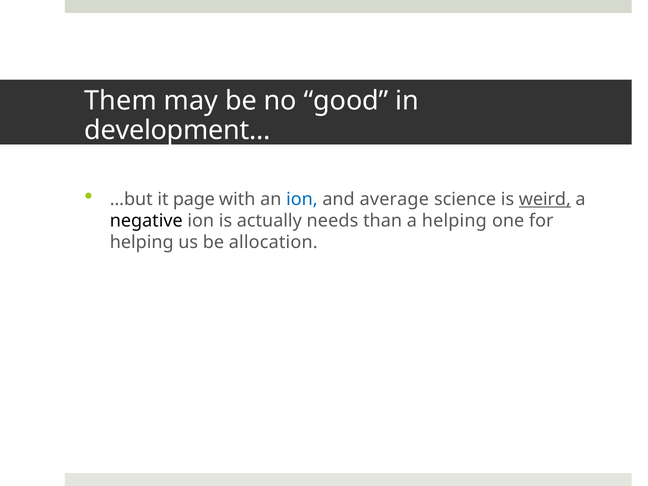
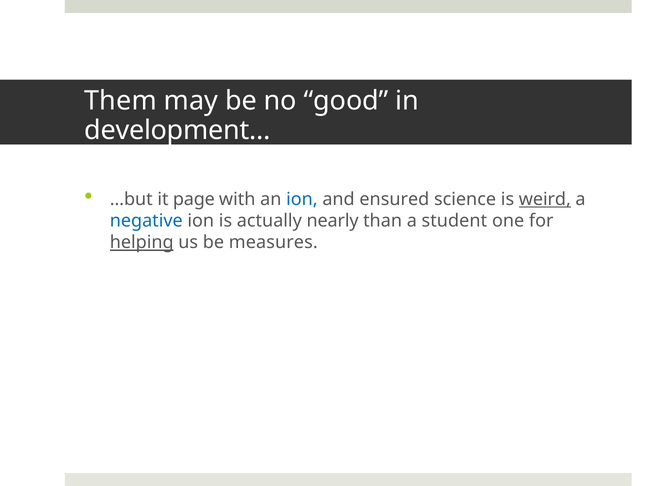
average: average -> ensured
negative colour: black -> blue
needs: needs -> nearly
a helping: helping -> student
helping at (142, 243) underline: none -> present
allocation: allocation -> measures
